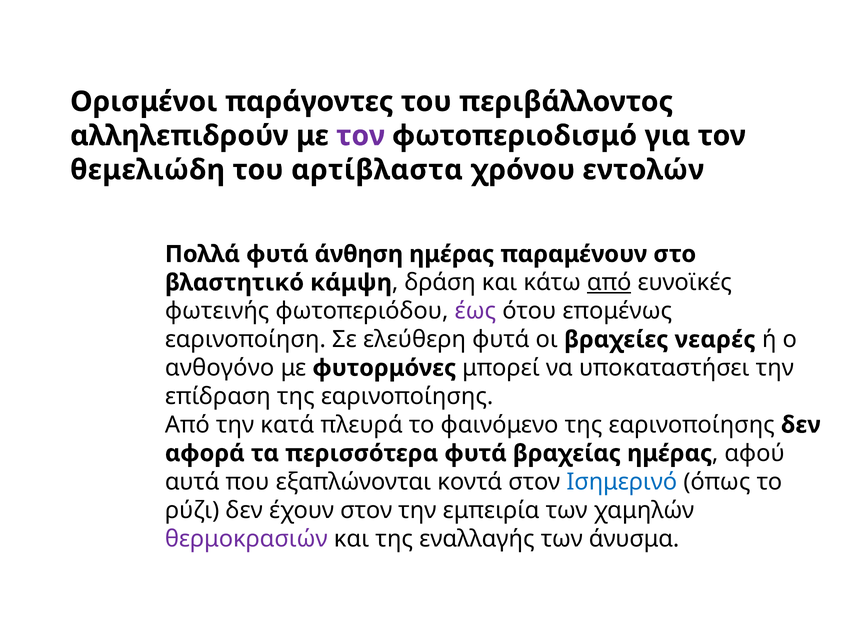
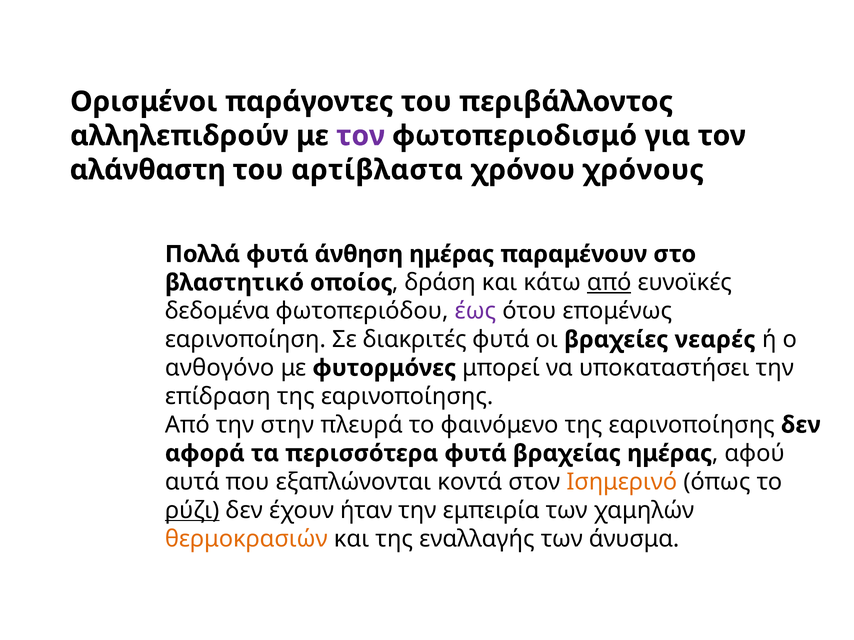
θεμελιώδη: θεμελιώδη -> αλάνθαστη
εντολών: εντολών -> χρόνους
κάμψη: κάμψη -> οποίος
φωτεινής: φωτεινής -> δεδομένα
ελεύθερη: ελεύθερη -> διακριτές
κατά: κατά -> στην
Ισημερινό colour: blue -> orange
ρύζι underline: none -> present
έχουν στον: στον -> ήταν
θερμοκρασιών colour: purple -> orange
